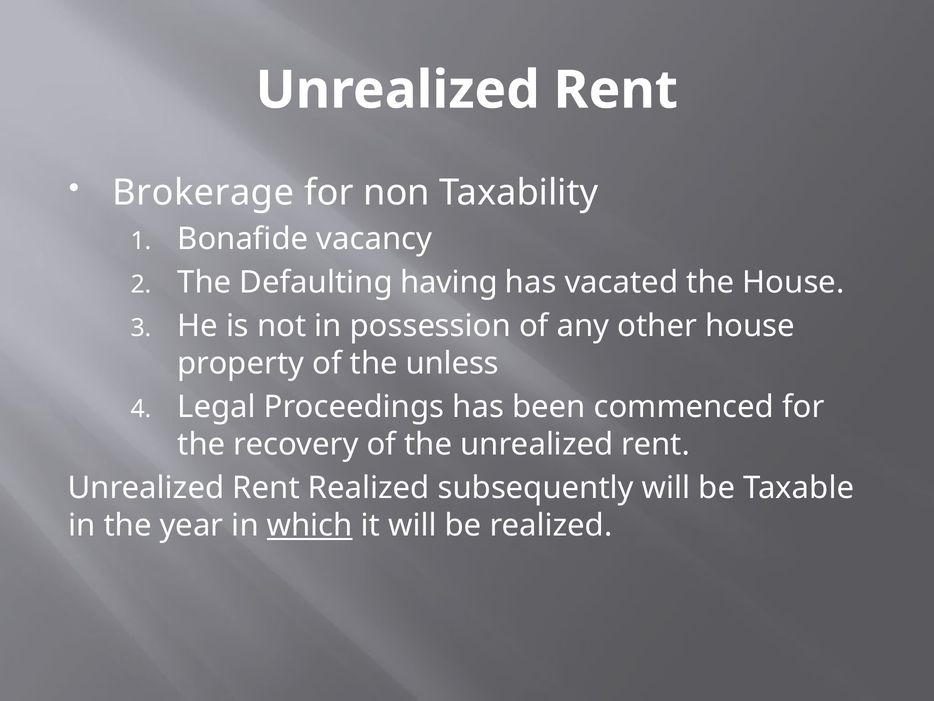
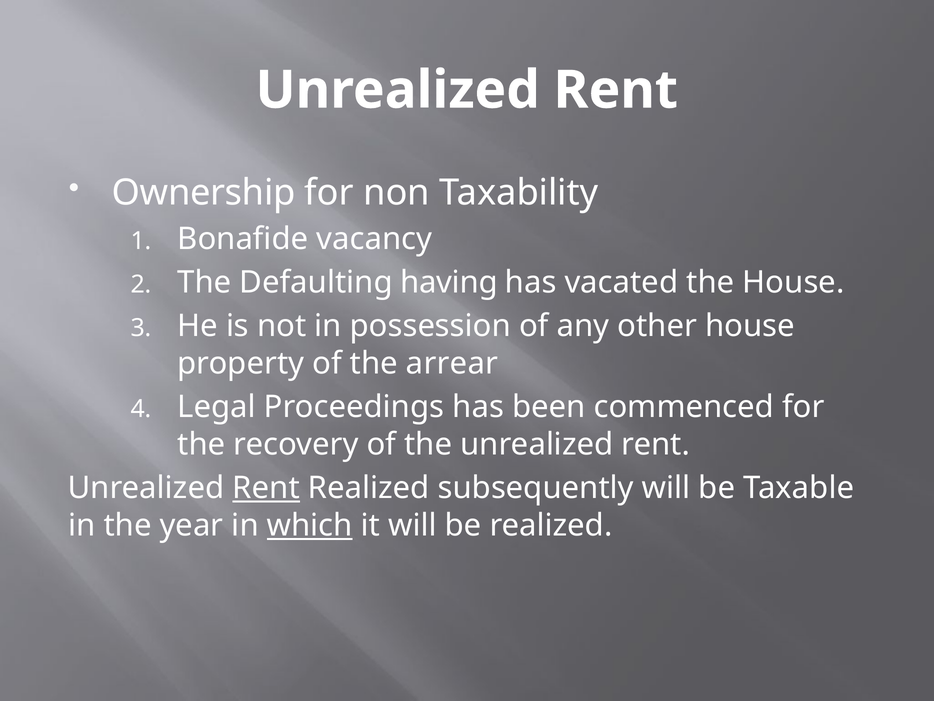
Brokerage: Brokerage -> Ownership
unless: unless -> arrear
Rent at (266, 488) underline: none -> present
